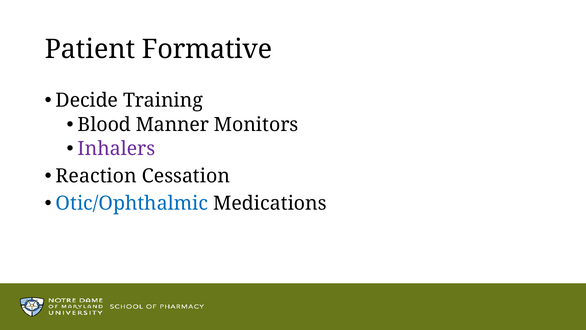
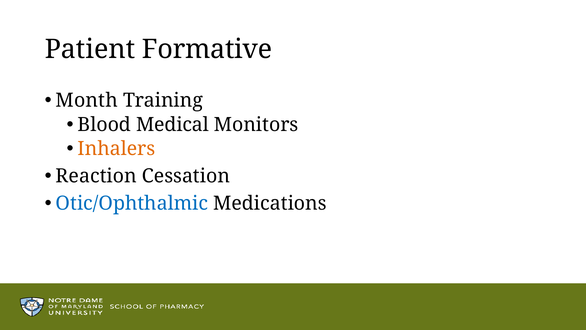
Decide: Decide -> Month
Manner: Manner -> Medical
Inhalers colour: purple -> orange
